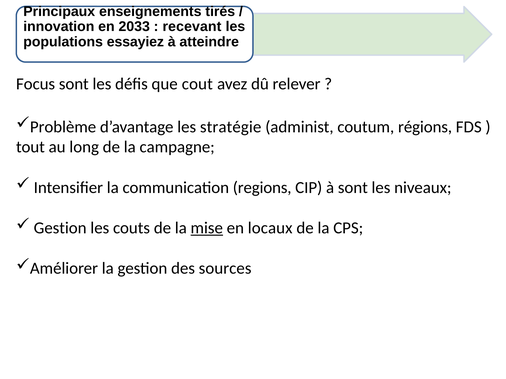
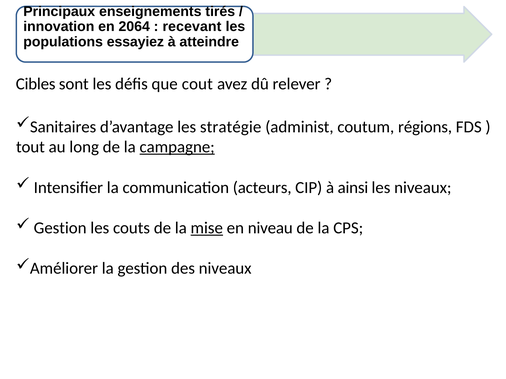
2033: 2033 -> 2064
Focus: Focus -> Cibles
Problème: Problème -> Sanitaires
campagne underline: none -> present
regions: regions -> acteurs
à sont: sont -> ainsi
locaux: locaux -> niveau
des sources: sources -> niveaux
